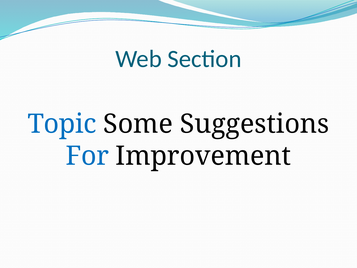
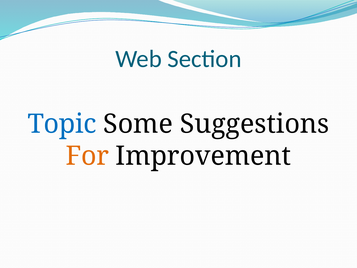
For colour: blue -> orange
